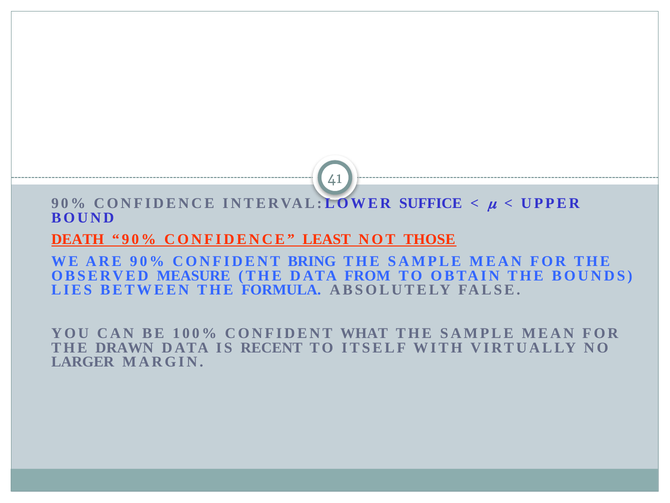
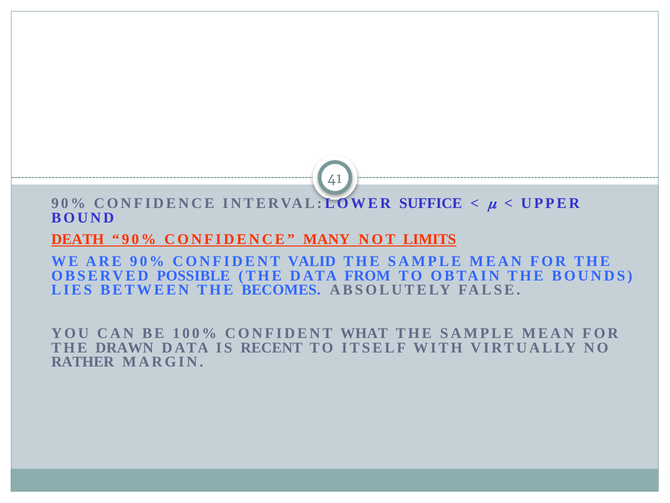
LEAST: LEAST -> MANY
THOSE: THOSE -> LIMITS
BRING: BRING -> VALID
MEASURE: MEASURE -> POSSIBLE
FORMULA: FORMULA -> BECOMES
LARGER: LARGER -> RATHER
